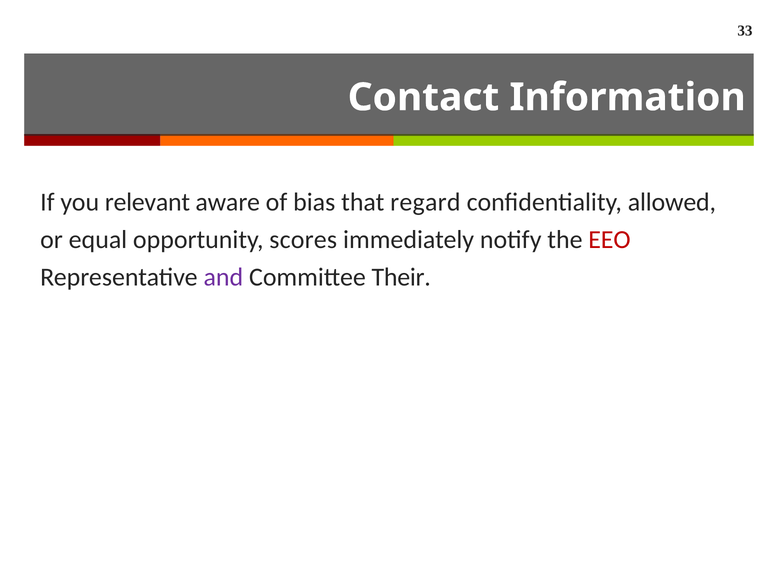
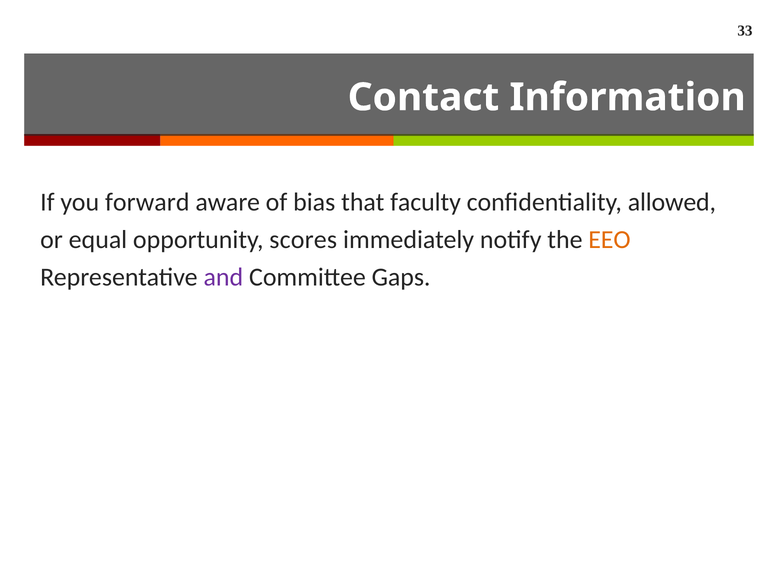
relevant: relevant -> forward
regard: regard -> faculty
EEO colour: red -> orange
Their: Their -> Gaps
